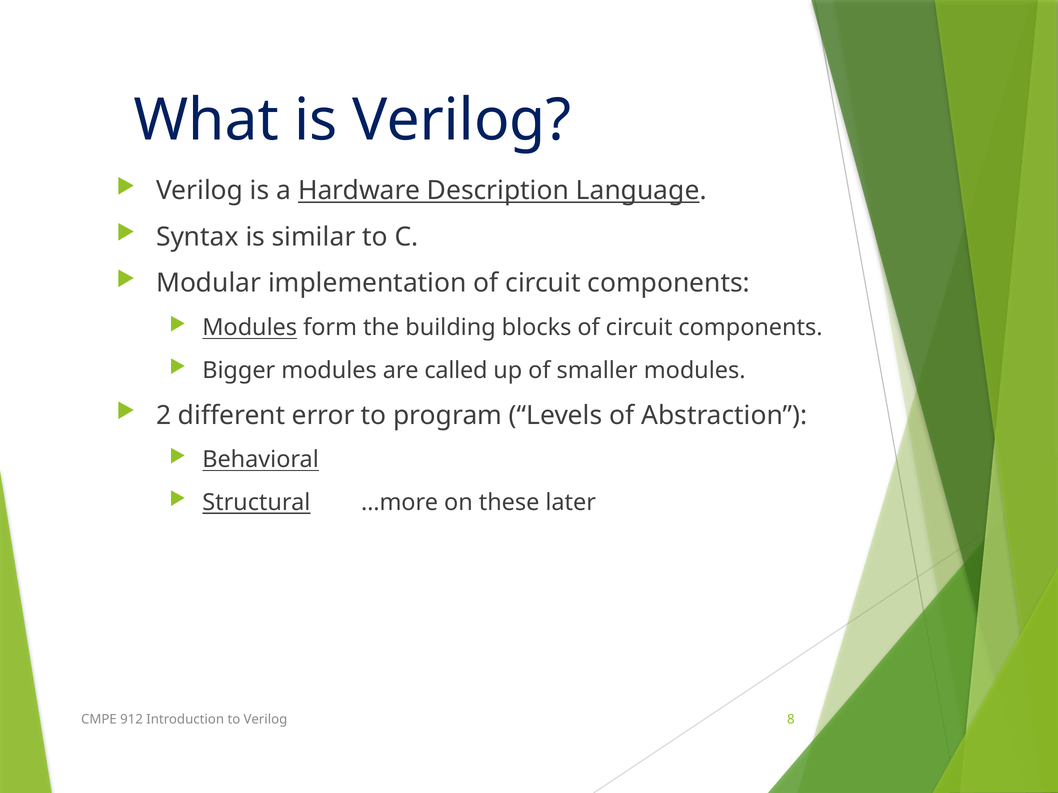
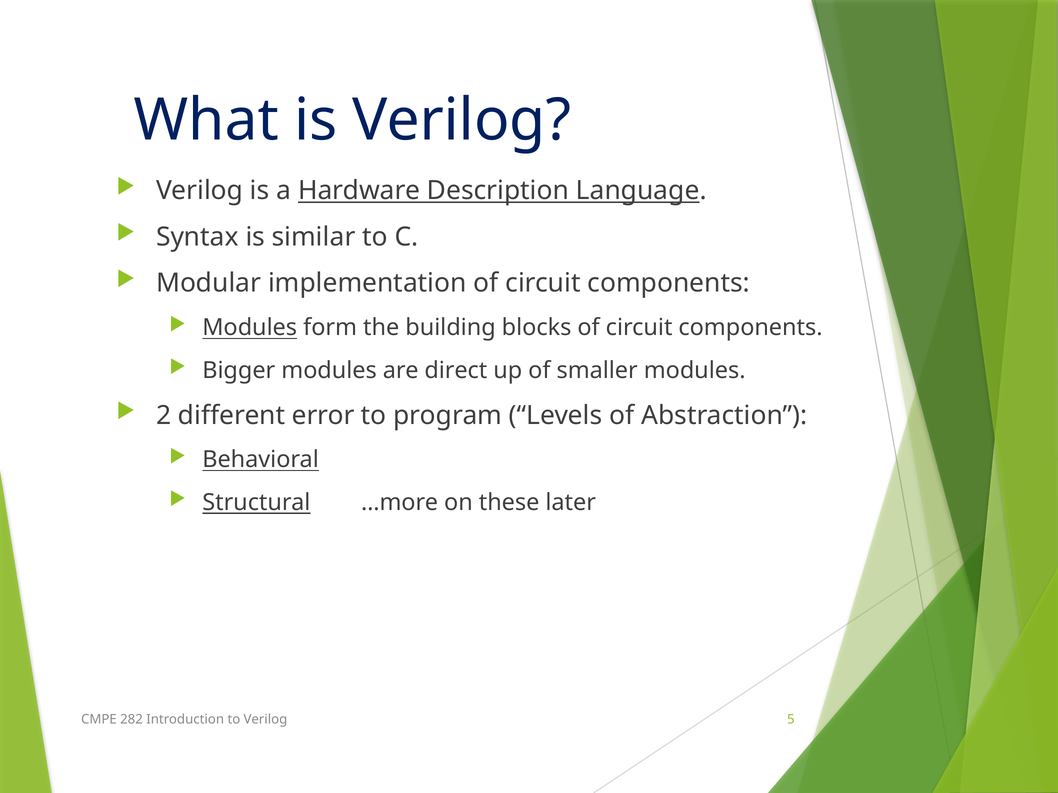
called: called -> direct
912: 912 -> 282
8: 8 -> 5
